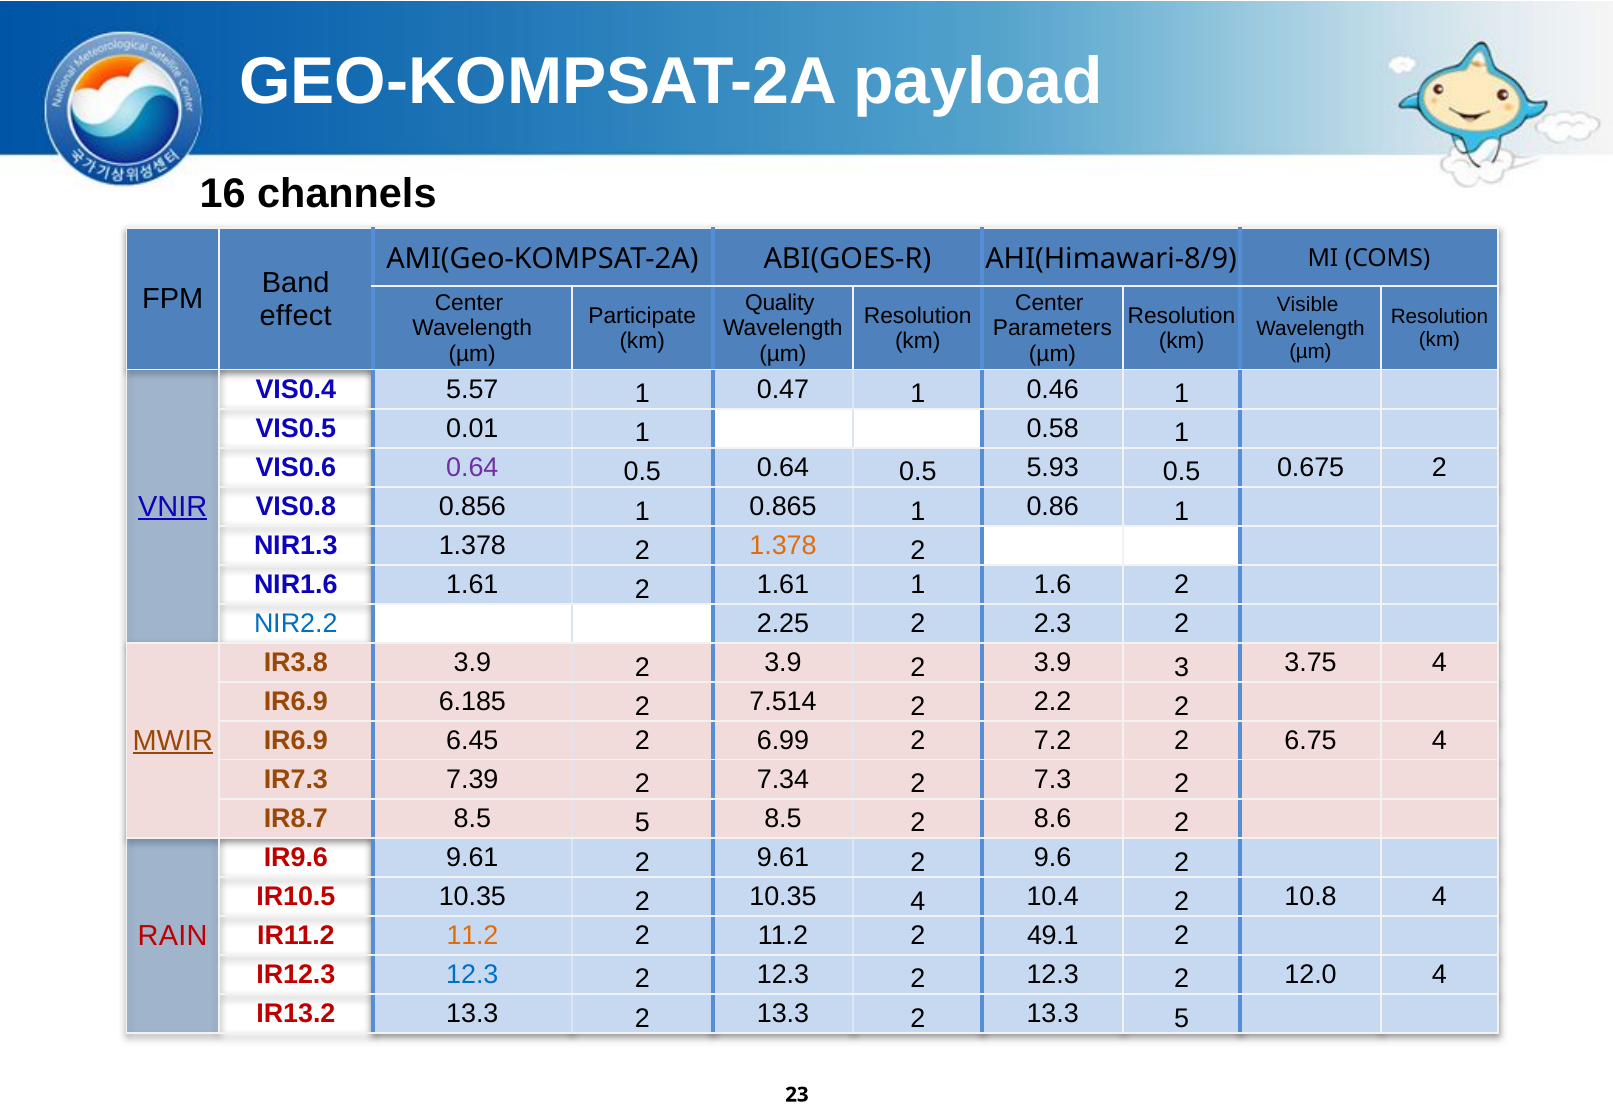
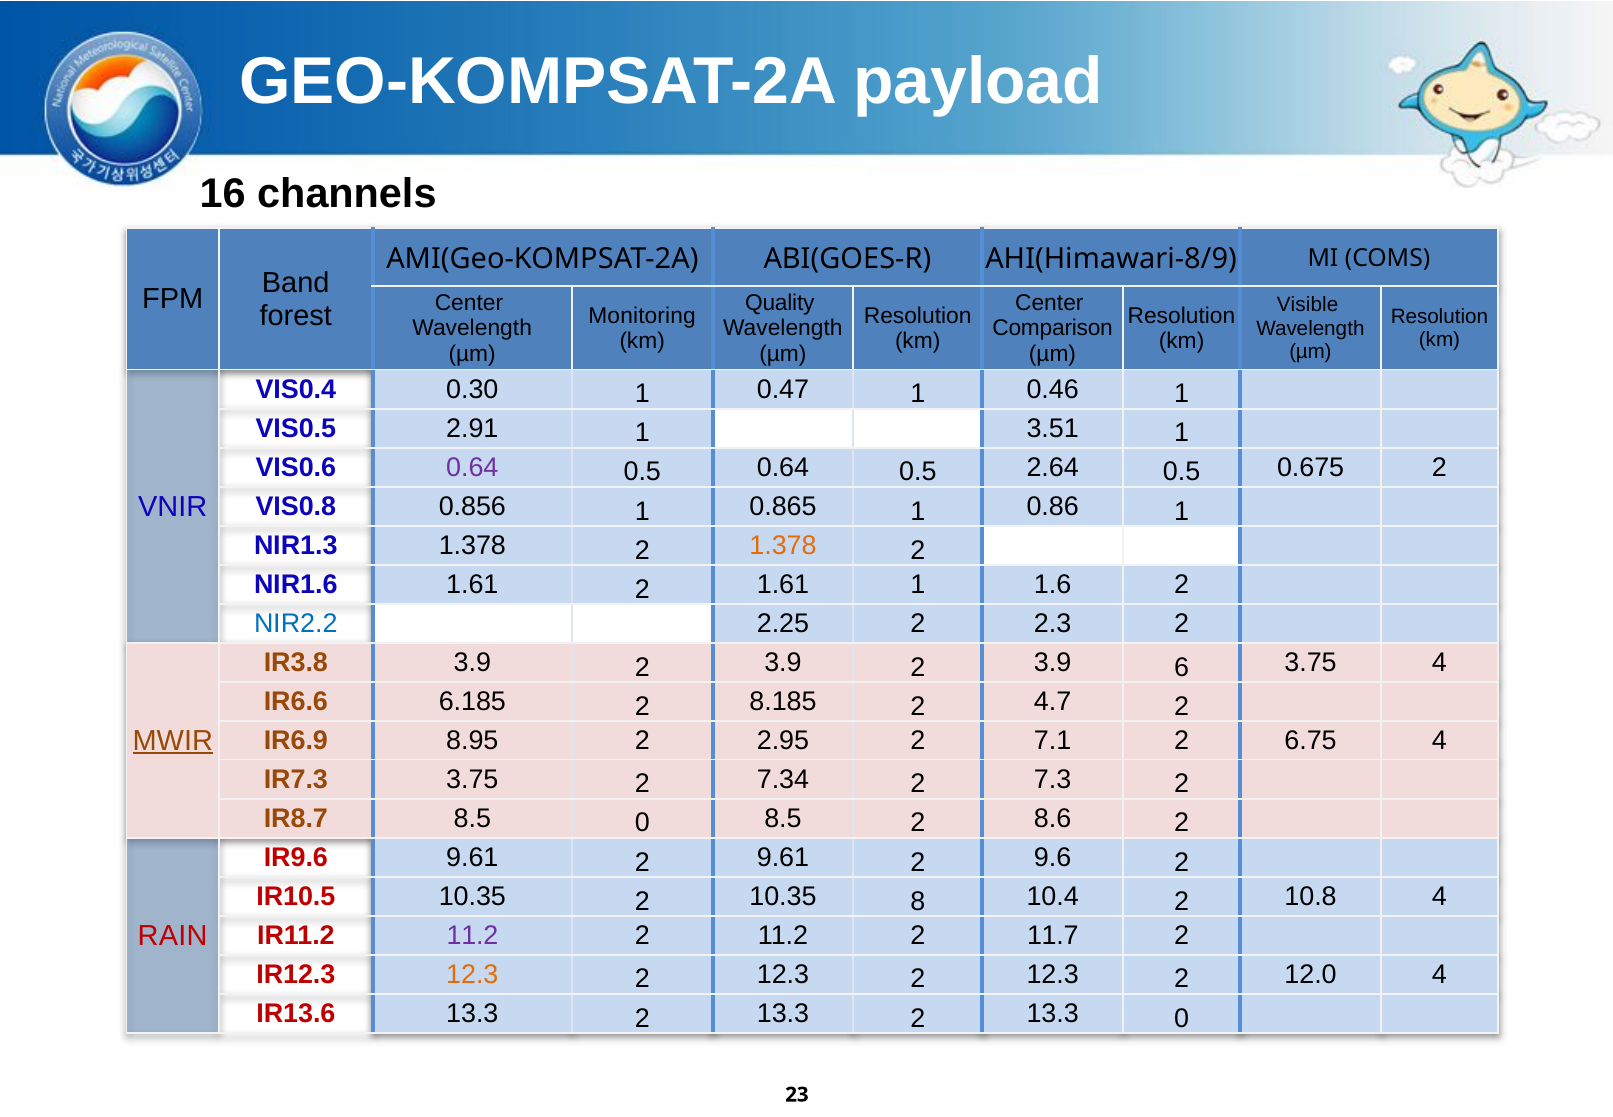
effect: effect -> forest
Participate: Participate -> Monitoring
Parameters: Parameters -> Comparison
5.57: 5.57 -> 0.30
0.01: 0.01 -> 2.91
0.58: 0.58 -> 3.51
5.93: 5.93 -> 2.64
VNIR underline: present -> none
3: 3 -> 6
IR6.9 at (296, 702): IR6.9 -> IR6.6
7.514: 7.514 -> 8.185
2.2: 2.2 -> 4.7
6.45: 6.45 -> 8.95
6.99: 6.99 -> 2.95
7.2: 7.2 -> 7.1
IR7.3 7.39: 7.39 -> 3.75
8.5 5: 5 -> 0
10.35 4: 4 -> 8
11.2 at (472, 935) colour: orange -> purple
49.1: 49.1 -> 11.7
12.3 at (472, 974) colour: blue -> orange
IR13.2: IR13.2 -> IR13.6
13.3 5: 5 -> 0
